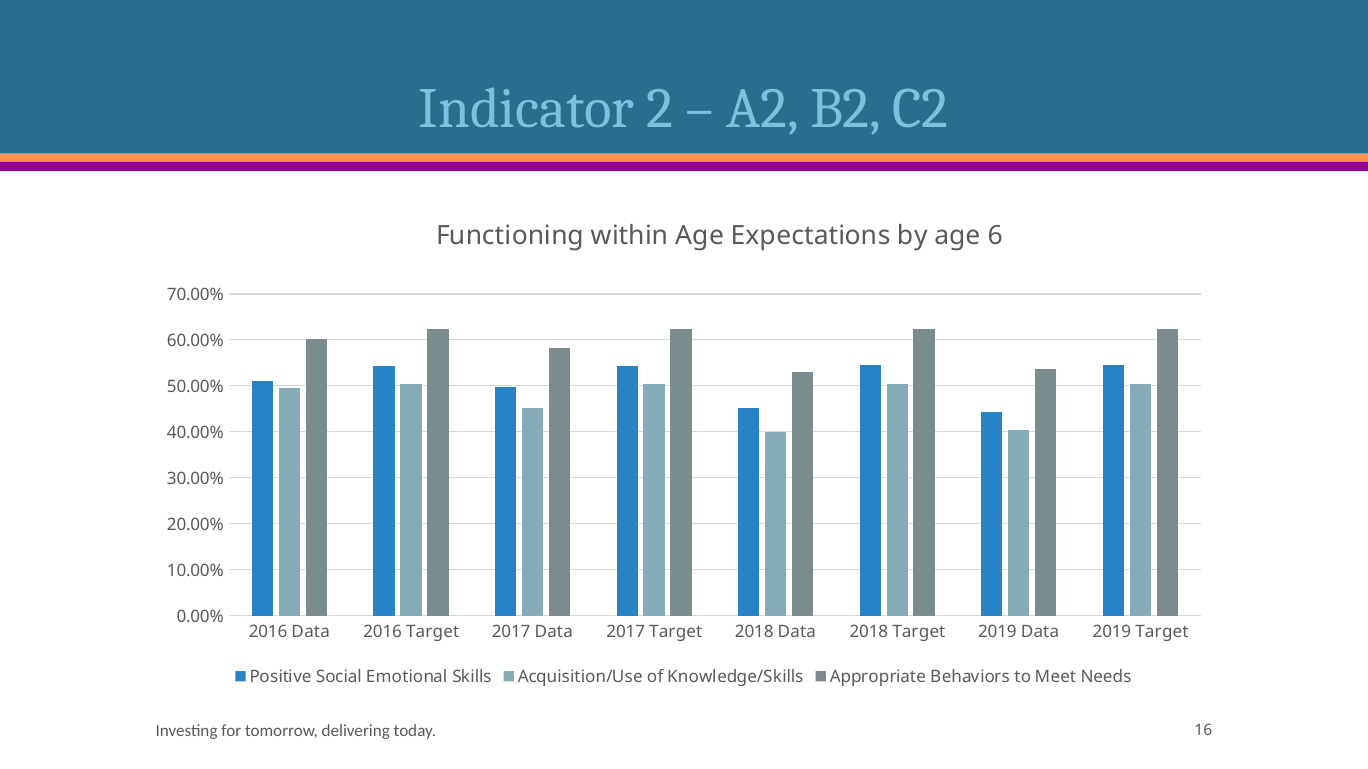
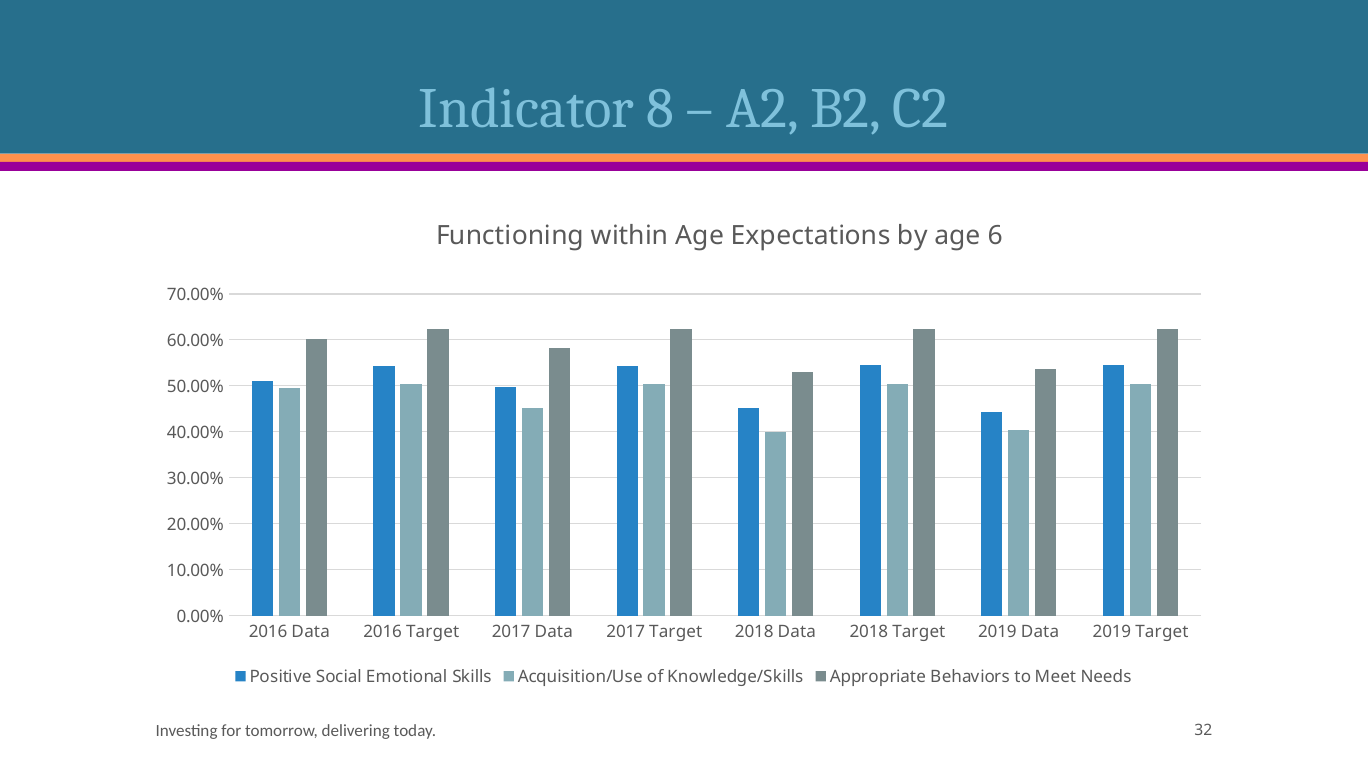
2: 2 -> 8
16: 16 -> 32
